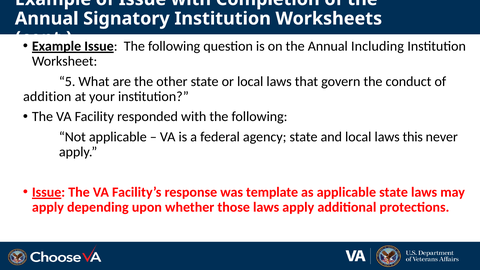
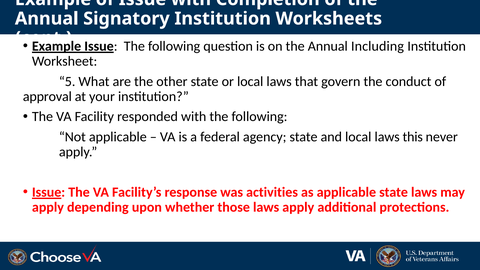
addition: addition -> approval
template: template -> activities
